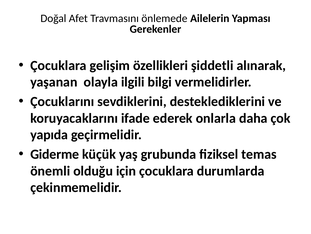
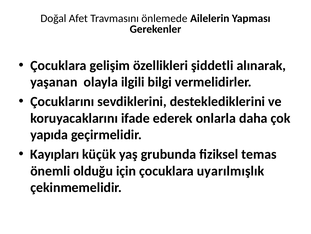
Giderme: Giderme -> Kayıpları
durumlarda: durumlarda -> uyarılmışlık
